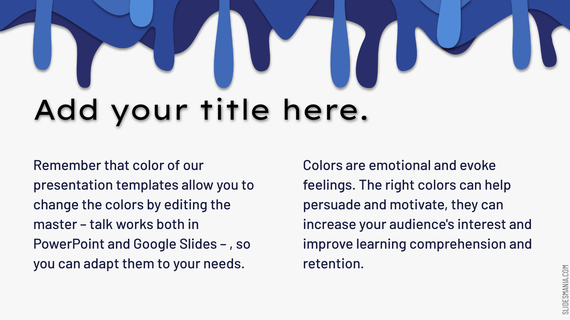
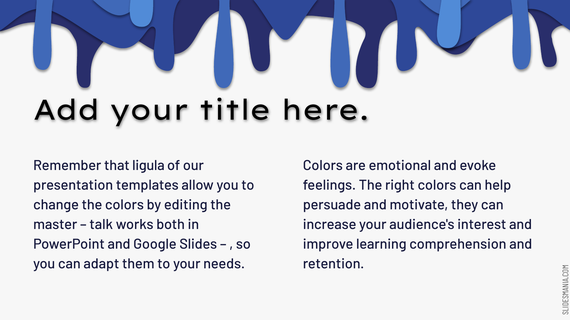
color: color -> ligula
